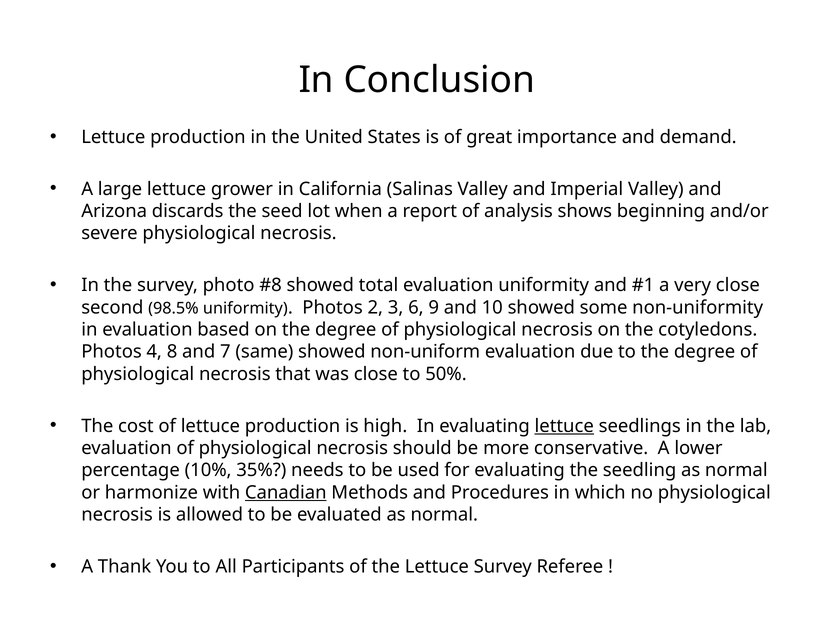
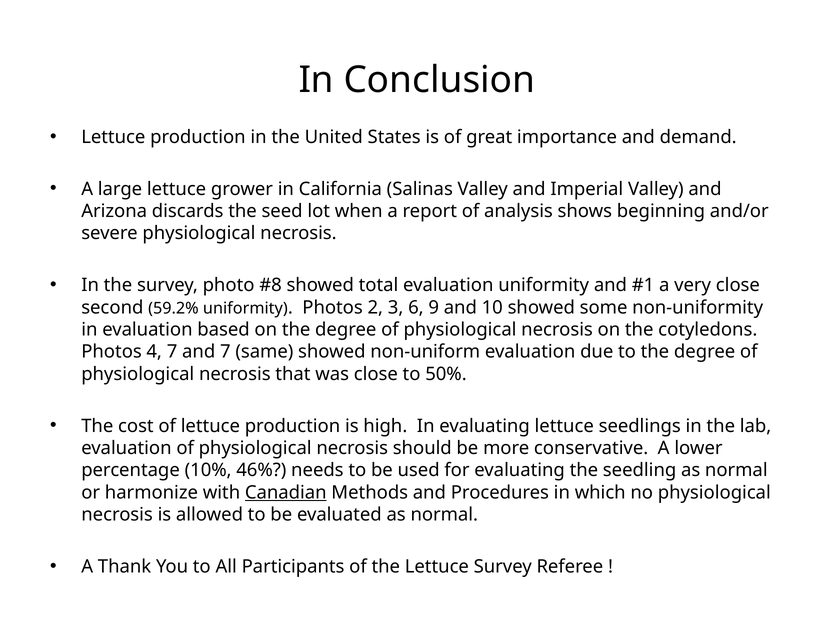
98.5%: 98.5% -> 59.2%
4 8: 8 -> 7
lettuce at (564, 426) underline: present -> none
35%: 35% -> 46%
